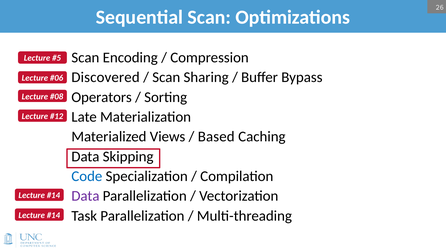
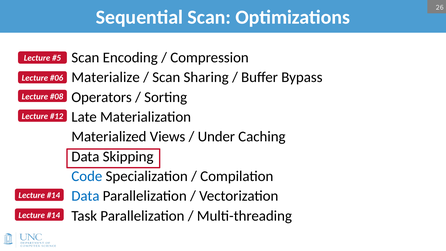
Discovered: Discovered -> Materialize
Based: Based -> Under
Data at (85, 196) colour: purple -> blue
